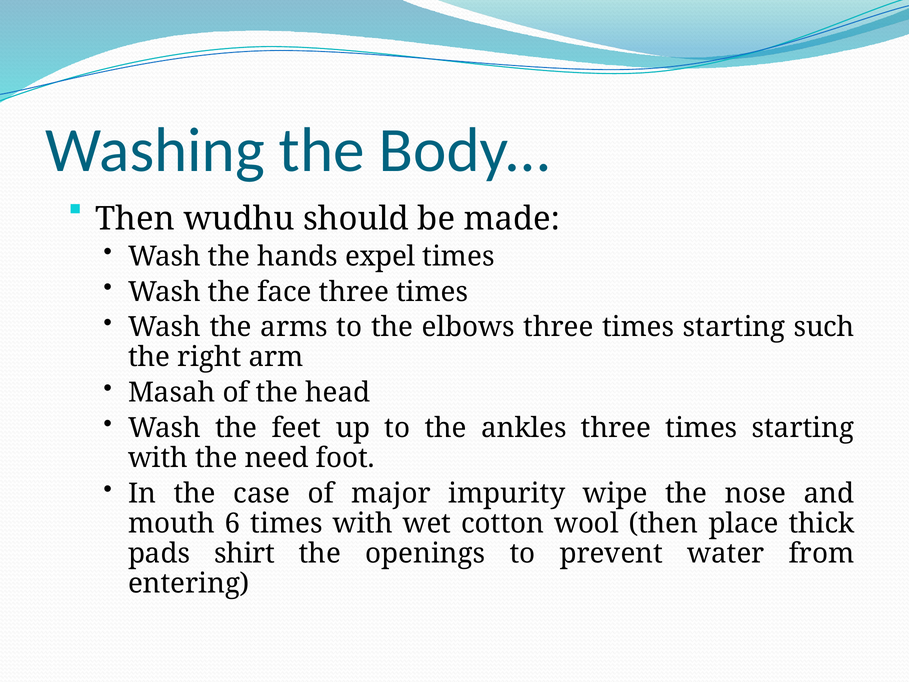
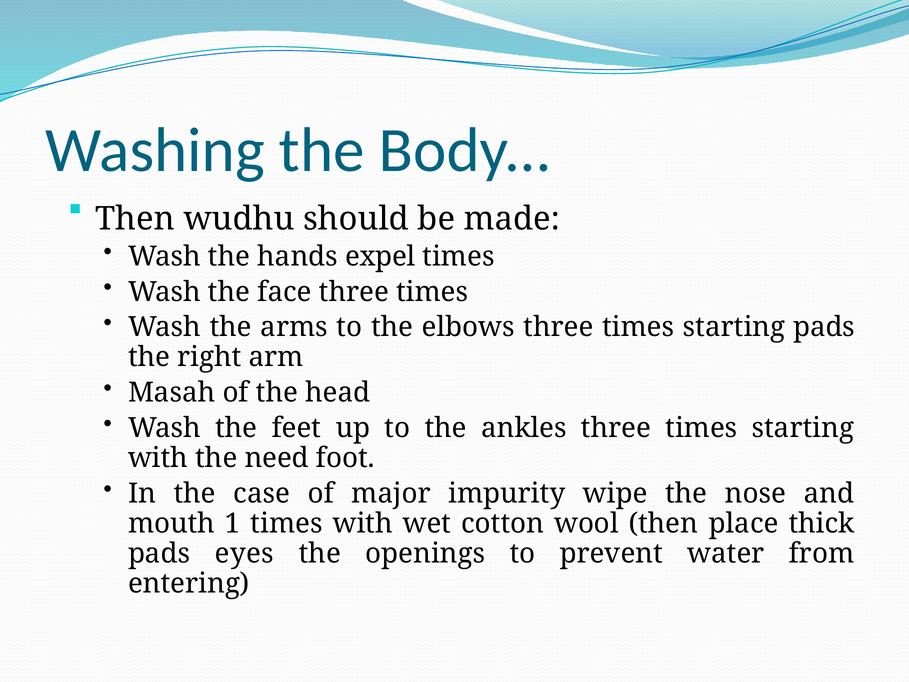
starting such: such -> pads
6: 6 -> 1
shirt: shirt -> eyes
